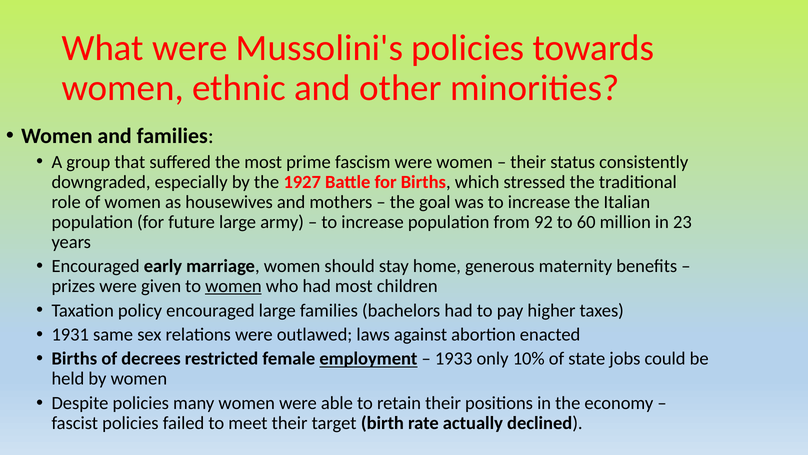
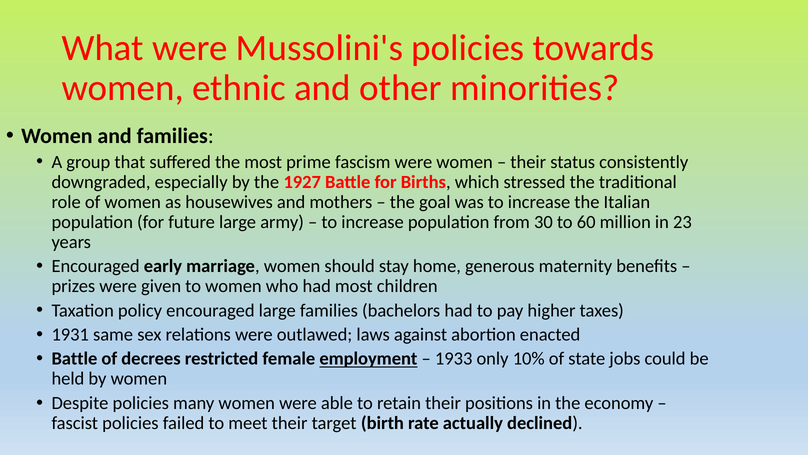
92: 92 -> 30
women at (233, 286) underline: present -> none
Births at (74, 358): Births -> Battle
